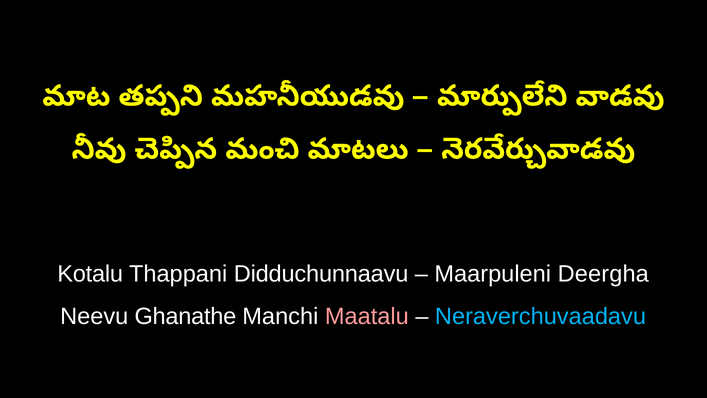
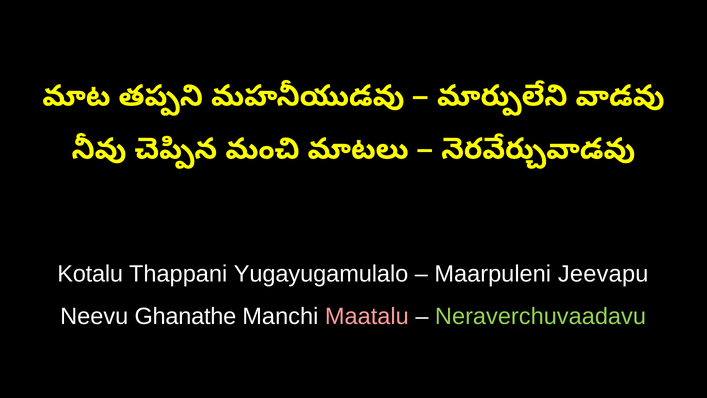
Didduchunnaavu: Didduchunnaavu -> Yugayugamulalo
Deergha: Deergha -> Jeevapu
Neraverchuvaadavu colour: light blue -> light green
